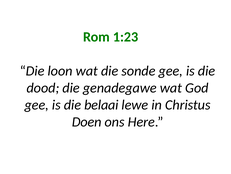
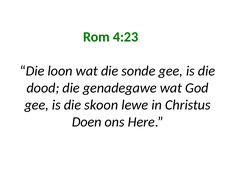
1:23: 1:23 -> 4:23
belaai: belaai -> skoon
